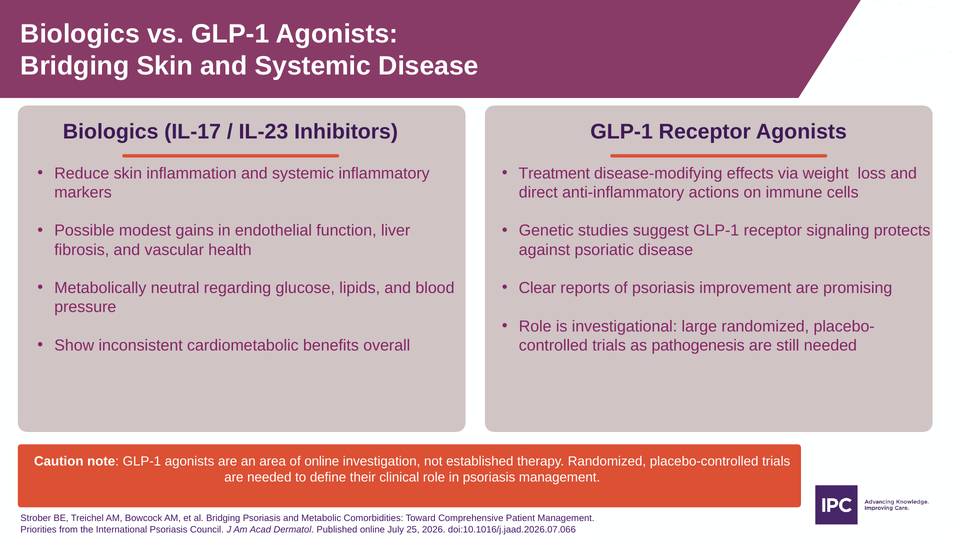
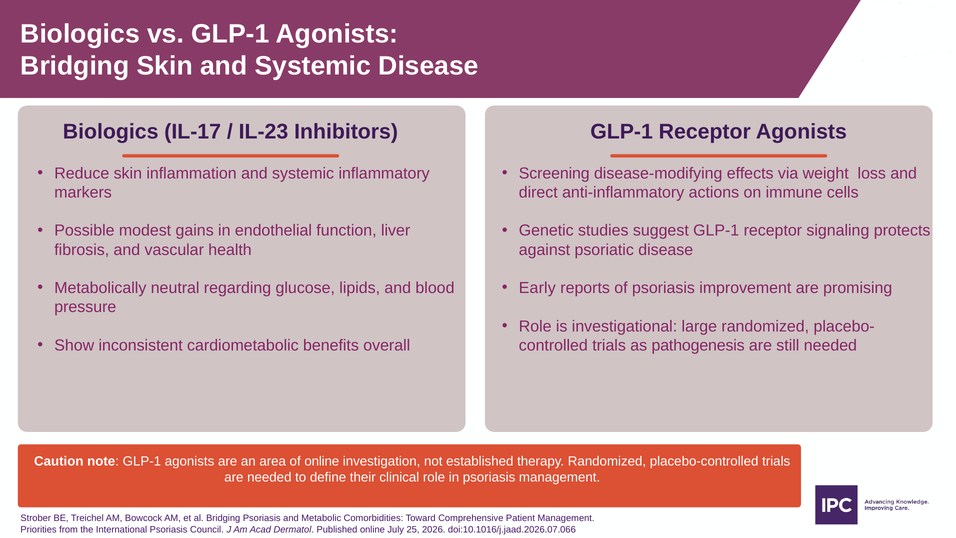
Treatment: Treatment -> Screening
Clear: Clear -> Early
